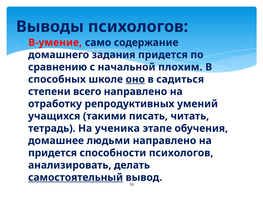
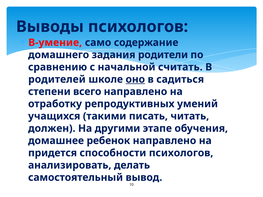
задания придется: придется -> родители
плохим: плохим -> считать
способных: способных -> родителей
тетрадь: тетрадь -> должен
ученика: ученика -> другими
людьми: людьми -> ребенок
самостоятельный underline: present -> none
